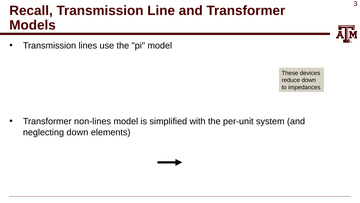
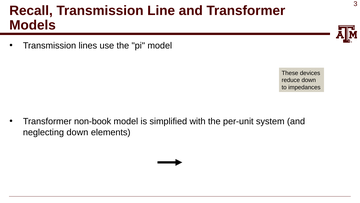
non-lines: non-lines -> non-book
